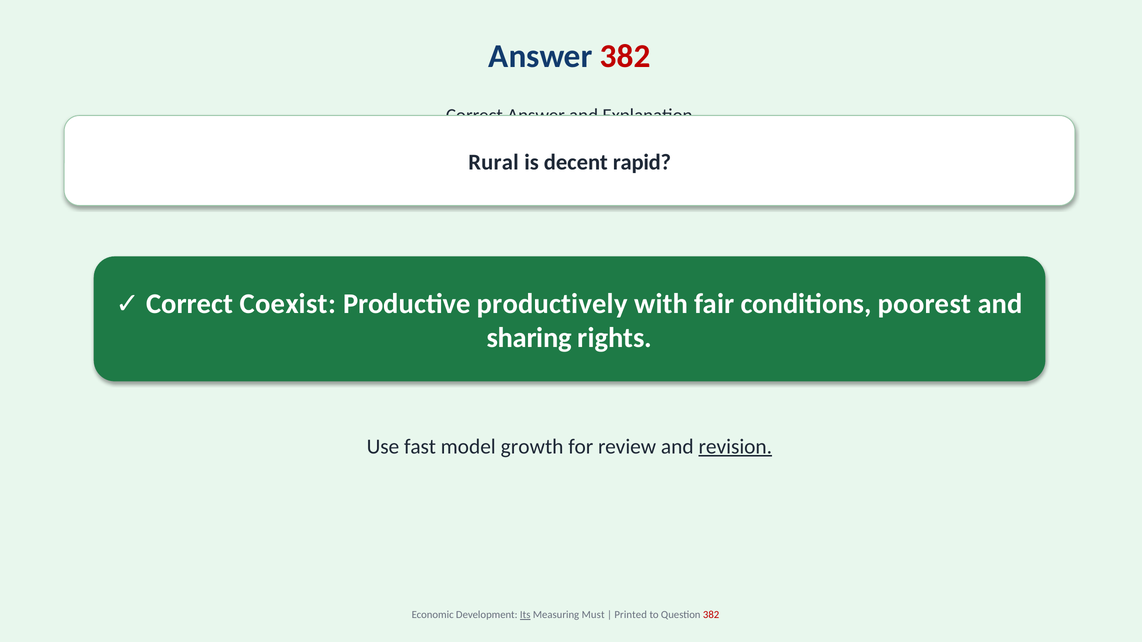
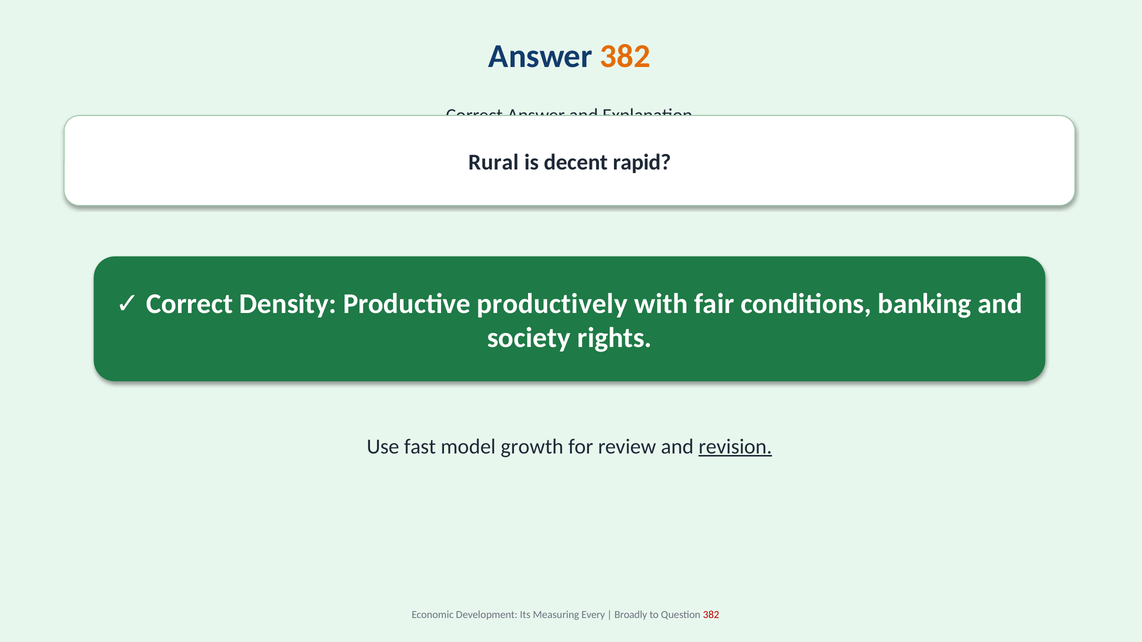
382 at (625, 56) colour: red -> orange
Coexist: Coexist -> Density
poorest: poorest -> banking
sharing: sharing -> society
Its underline: present -> none
Must: Must -> Every
Printed: Printed -> Broadly
